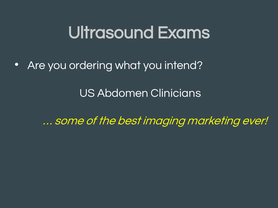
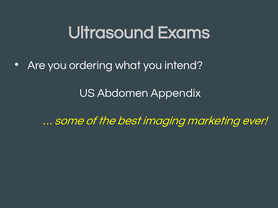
Clinicians: Clinicians -> Appendix
